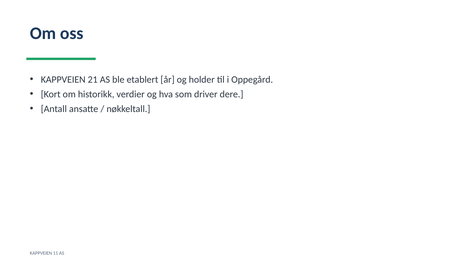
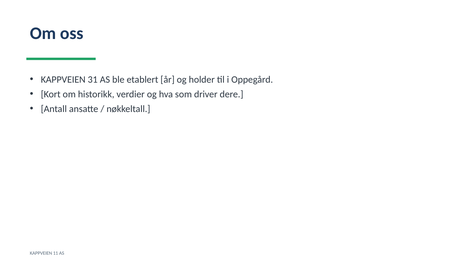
21: 21 -> 31
